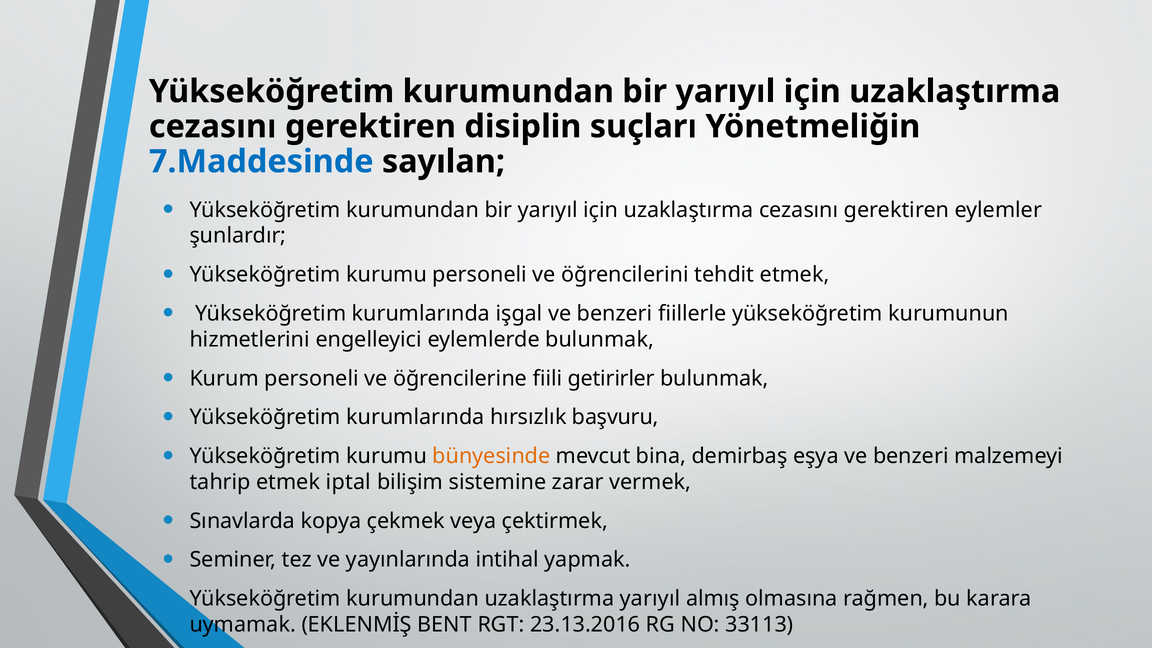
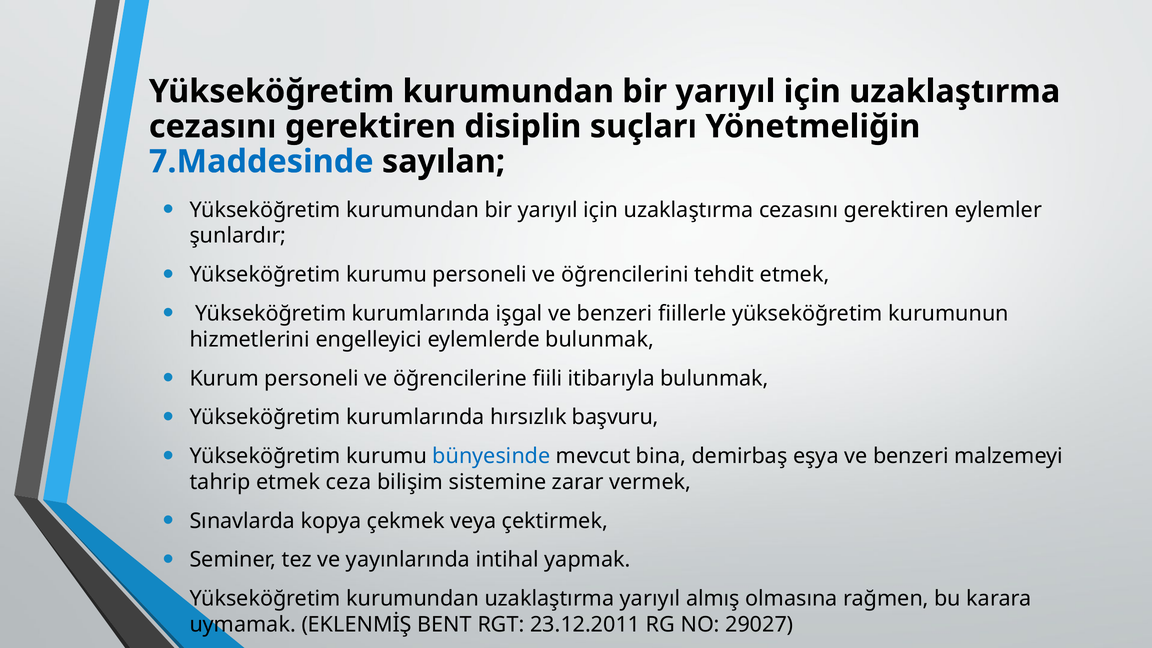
getirirler: getirirler -> itibarıyla
bünyesinde colour: orange -> blue
iptal: iptal -> ceza
23.13.2016: 23.13.2016 -> 23.12.2011
33113: 33113 -> 29027
